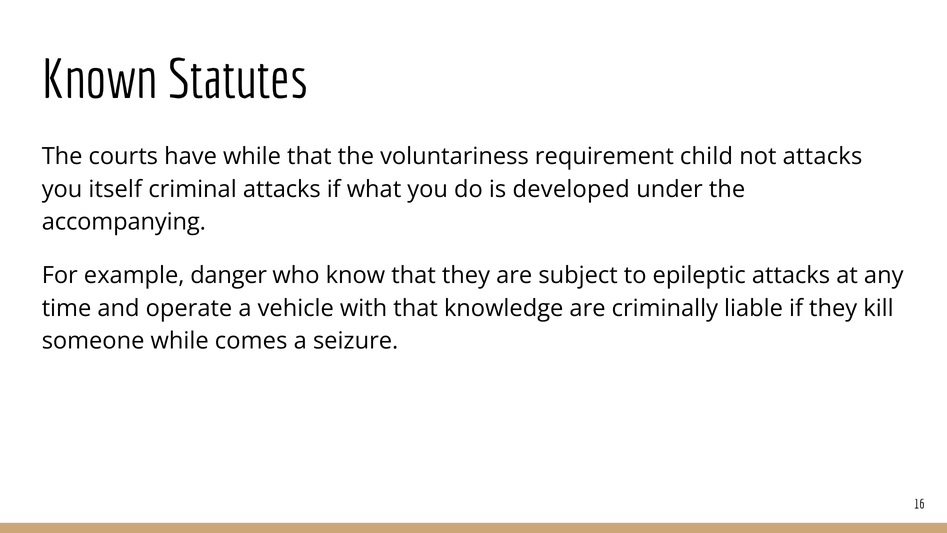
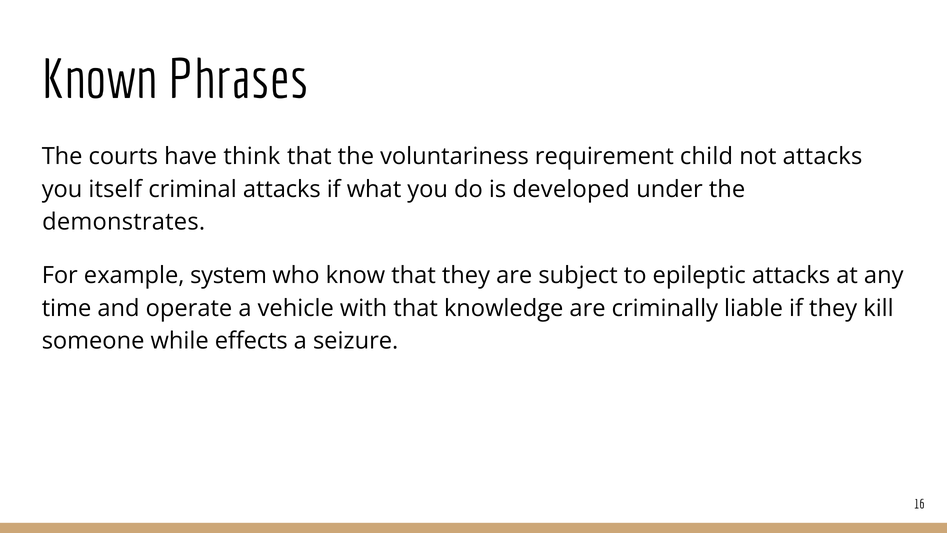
Statutes: Statutes -> Phrases
have while: while -> think
accompanying: accompanying -> demonstrates
danger: danger -> system
comes: comes -> effects
